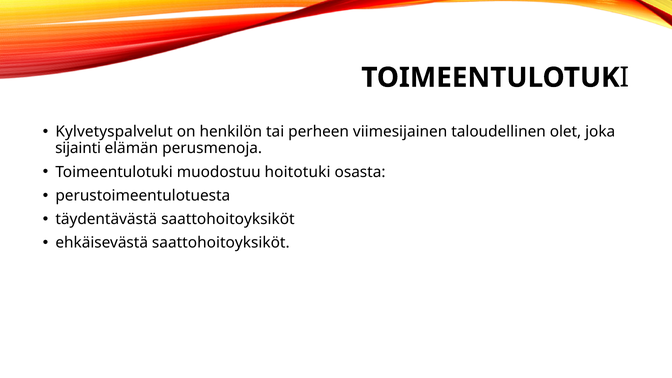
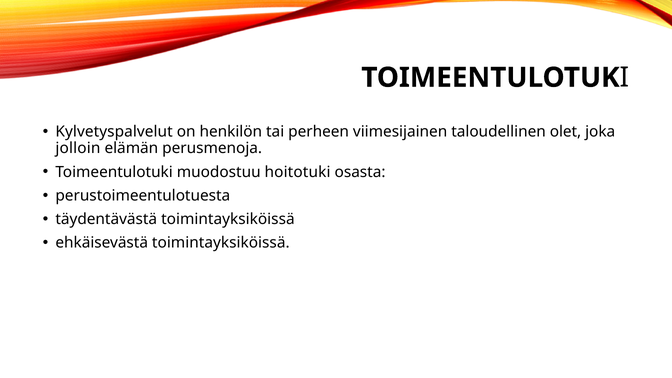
sijainti: sijainti -> jolloin
täydentävästä saattohoitoyksiköt: saattohoitoyksiköt -> toimintayksiköissä
ehkäisevästä saattohoitoyksiköt: saattohoitoyksiköt -> toimintayksiköissä
